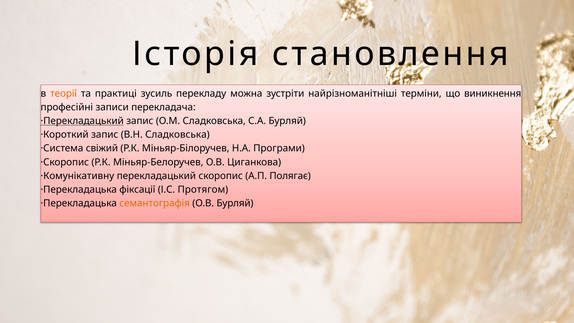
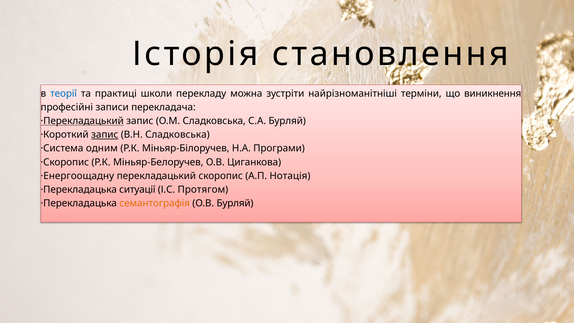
теорії colour: orange -> blue
зусиль: зусиль -> школи
запис at (105, 135) underline: none -> present
свіжий: свіжий -> одним
·Комунікативну: ·Комунікативну -> ·Енергоощадну
Полягає: Полягає -> Нотація
фіксації: фіксації -> ситуації
